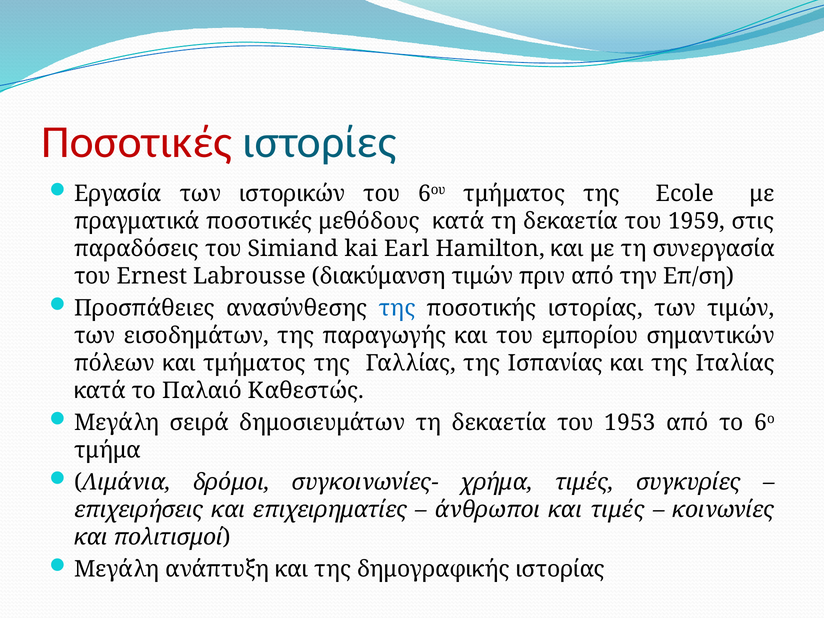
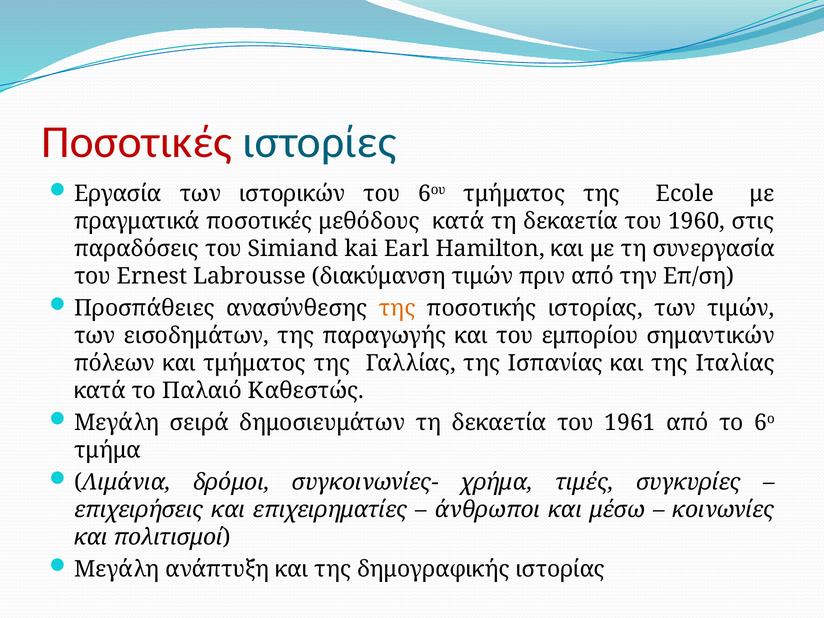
1959: 1959 -> 1960
της at (397, 308) colour: blue -> orange
1953: 1953 -> 1961
και τιμές: τιμές -> μέσω
